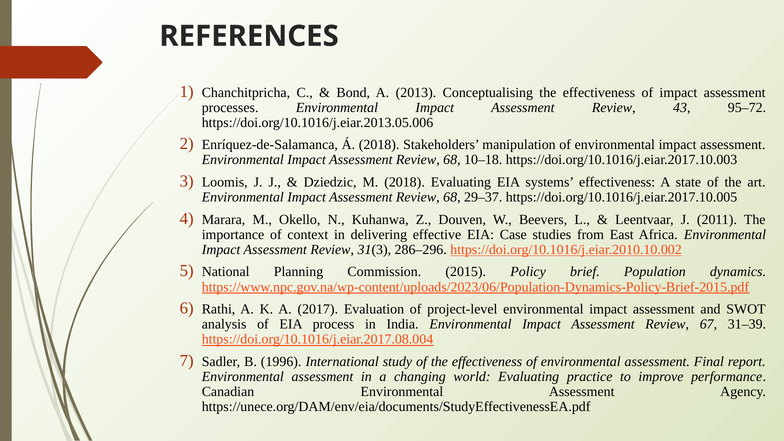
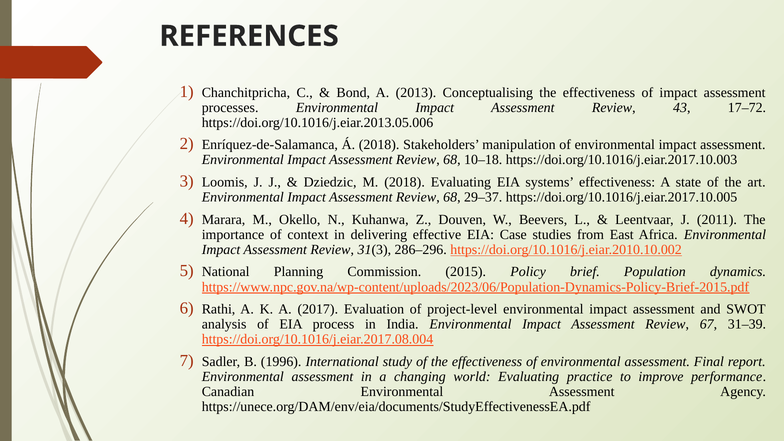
95–72: 95–72 -> 17–72
